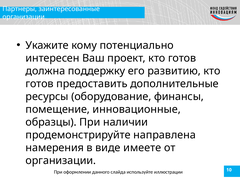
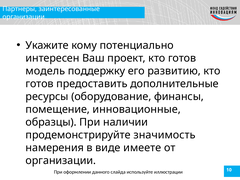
должна: должна -> модель
направлена: направлена -> значимость
